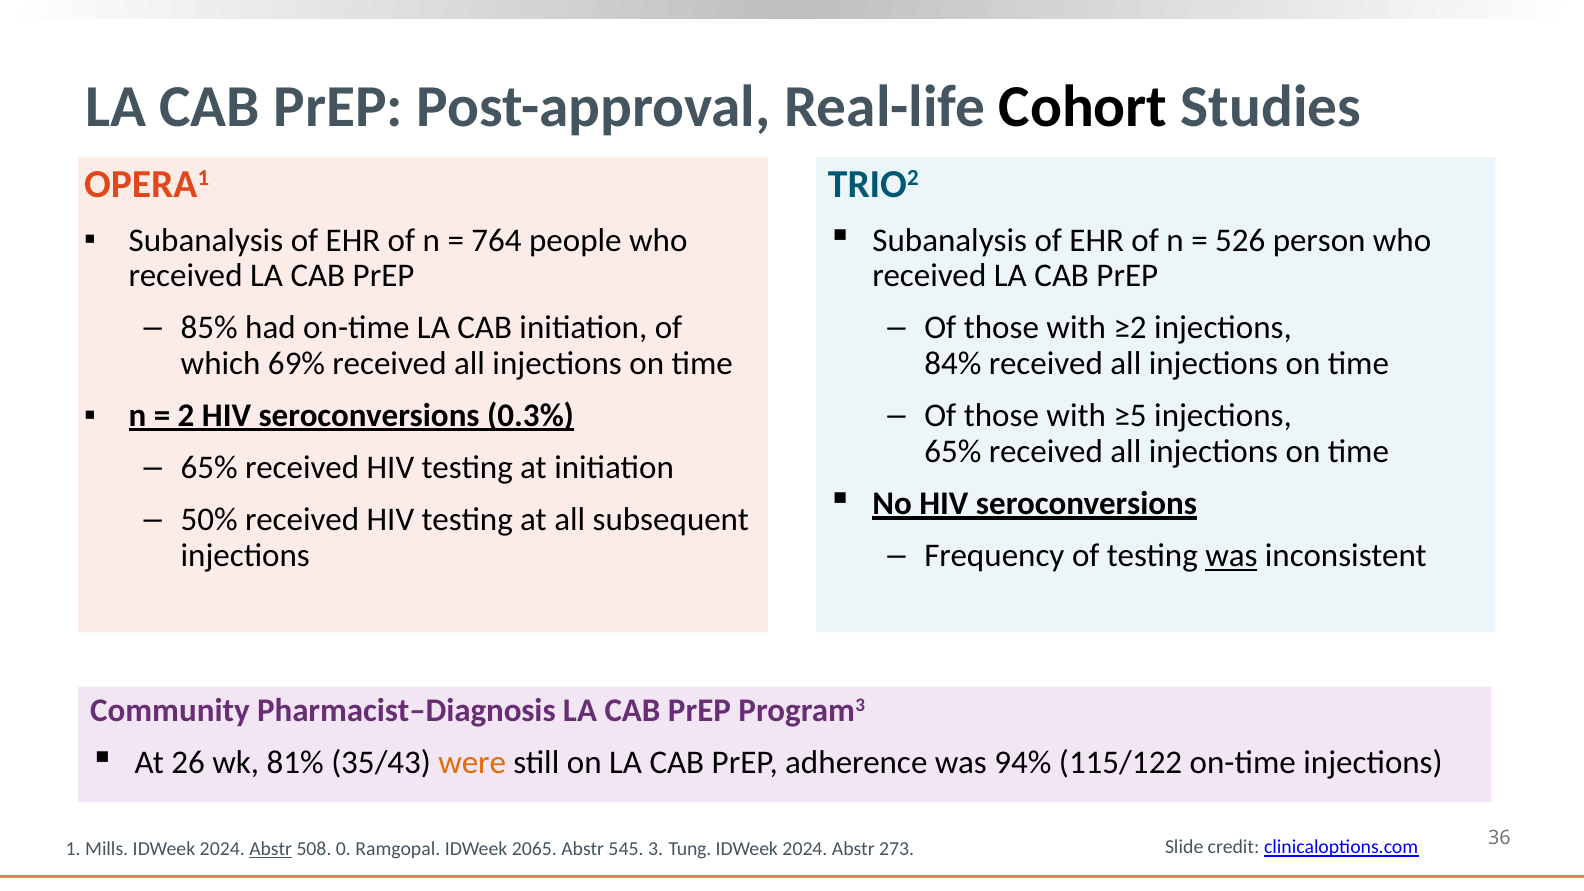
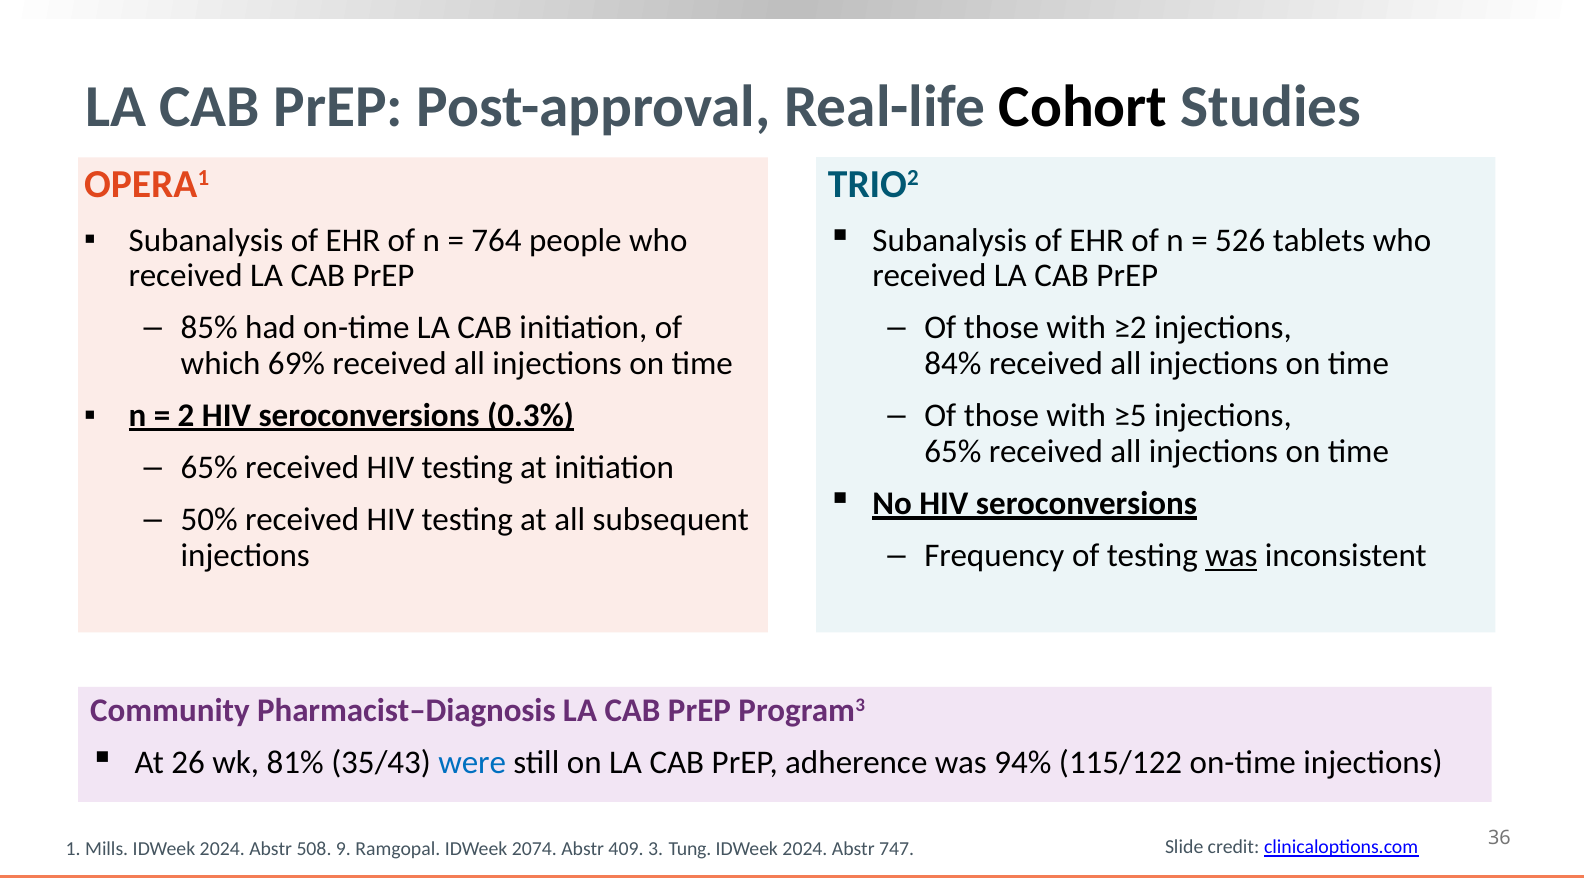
person: person -> tablets
were colour: orange -> blue
Abstr at (271, 849) underline: present -> none
0: 0 -> 9
2065: 2065 -> 2074
545: 545 -> 409
273: 273 -> 747
